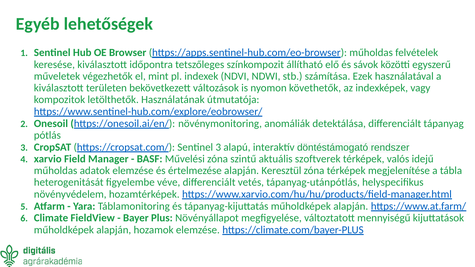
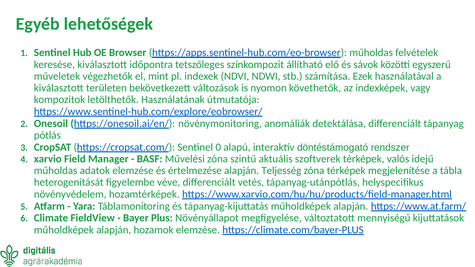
Sentinel 3: 3 -> 0
Keresztül: Keresztül -> Teljesség
